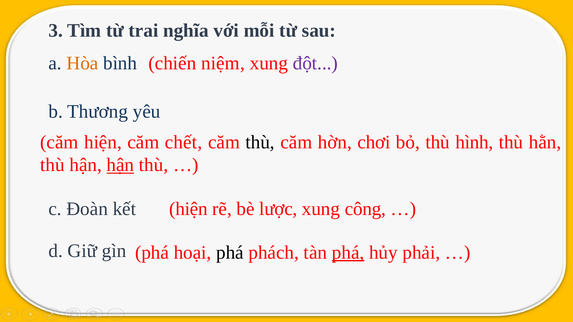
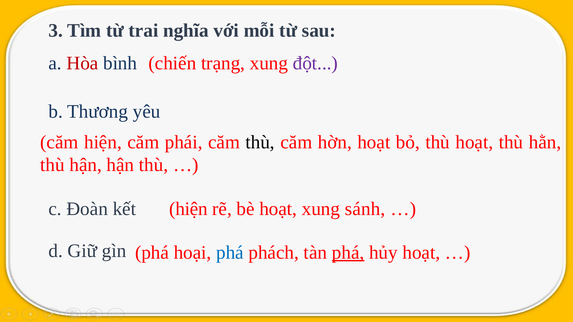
Hòa colour: orange -> red
niệm: niệm -> trạng
chết: chết -> phái
hờn chơi: chơi -> hoạt
thù hình: hình -> hoạt
hận at (120, 165) underline: present -> none
bè lược: lược -> hoạt
công: công -> sánh
phá at (230, 253) colour: black -> blue
hủy phải: phải -> hoạt
